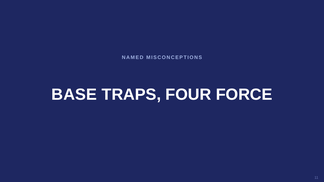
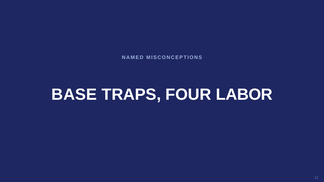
FORCE: FORCE -> LABOR
